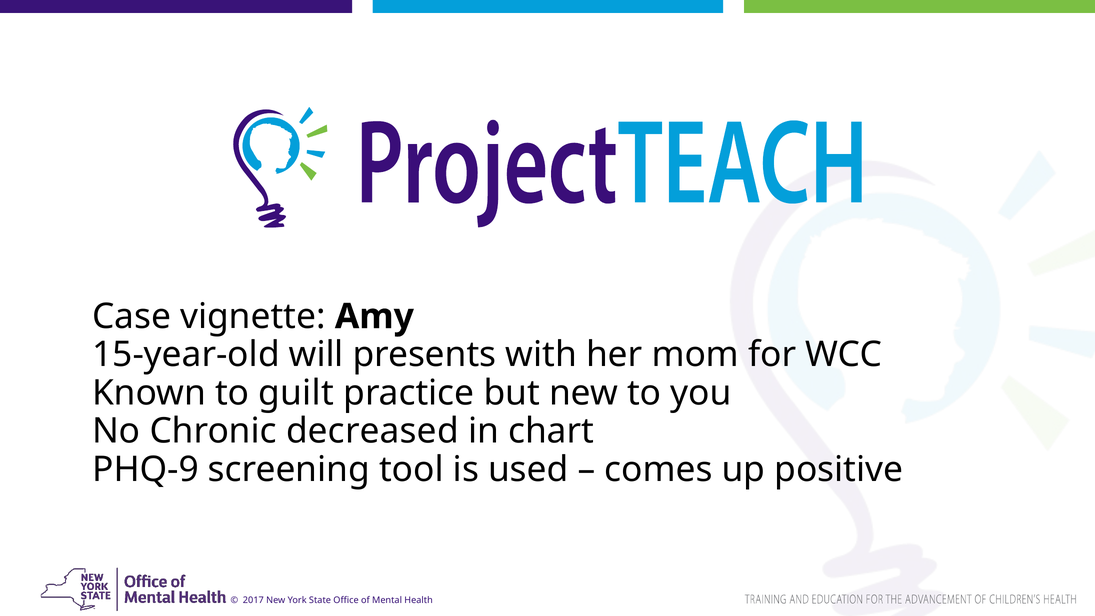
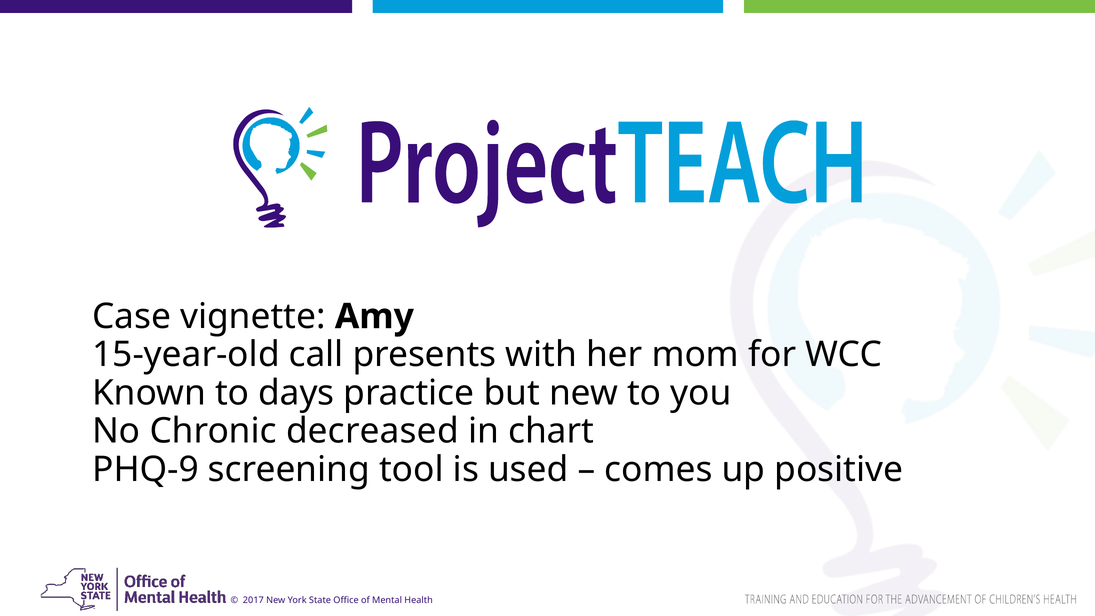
will: will -> call
guilt: guilt -> days
